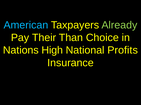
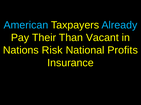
Already colour: light green -> light blue
Choice: Choice -> Vacant
High: High -> Risk
